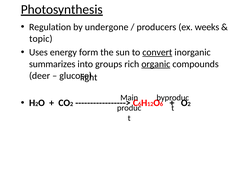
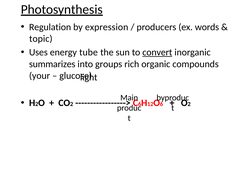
undergone: undergone -> expression
weeks: weeks -> words
form: form -> tube
organic underline: present -> none
deer: deer -> your
